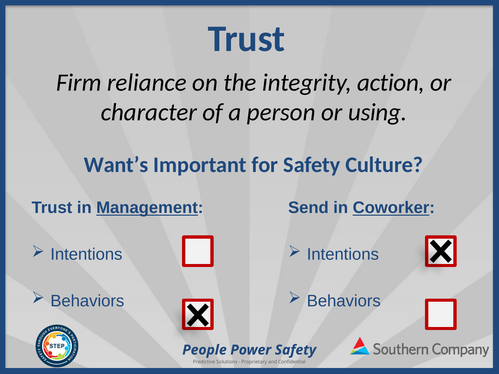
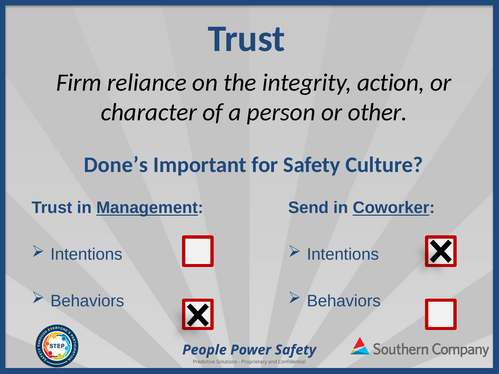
using: using -> other
Want’s: Want’s -> Done’s
